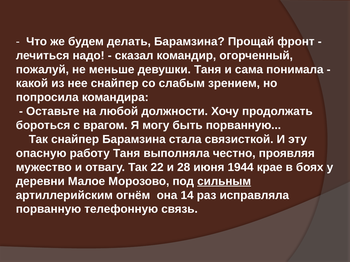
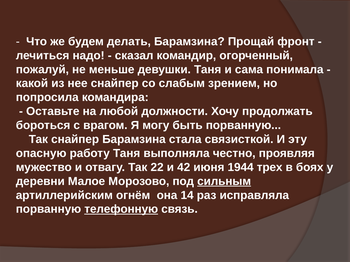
28: 28 -> 42
крае: крае -> трех
телефонную underline: none -> present
